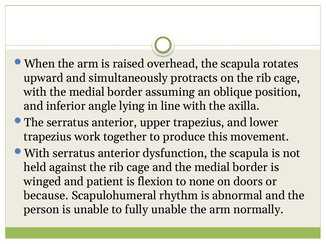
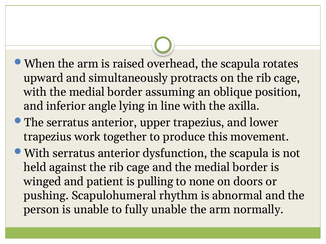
flexion: flexion -> pulling
because: because -> pushing
